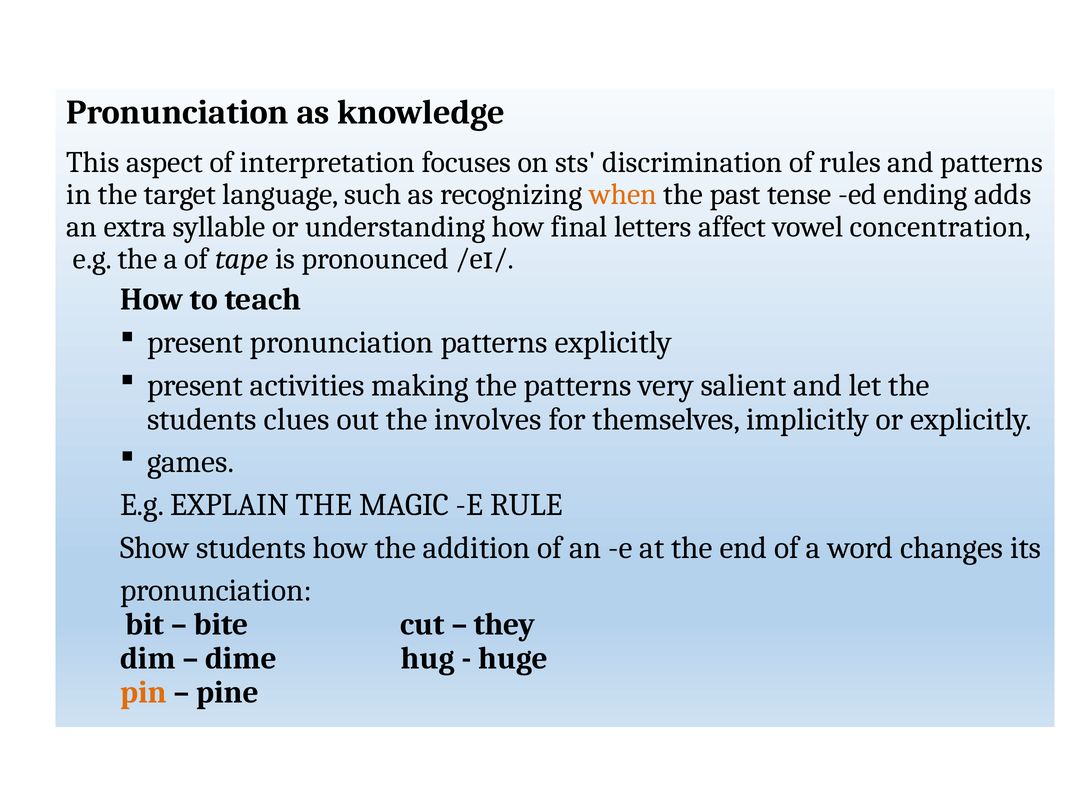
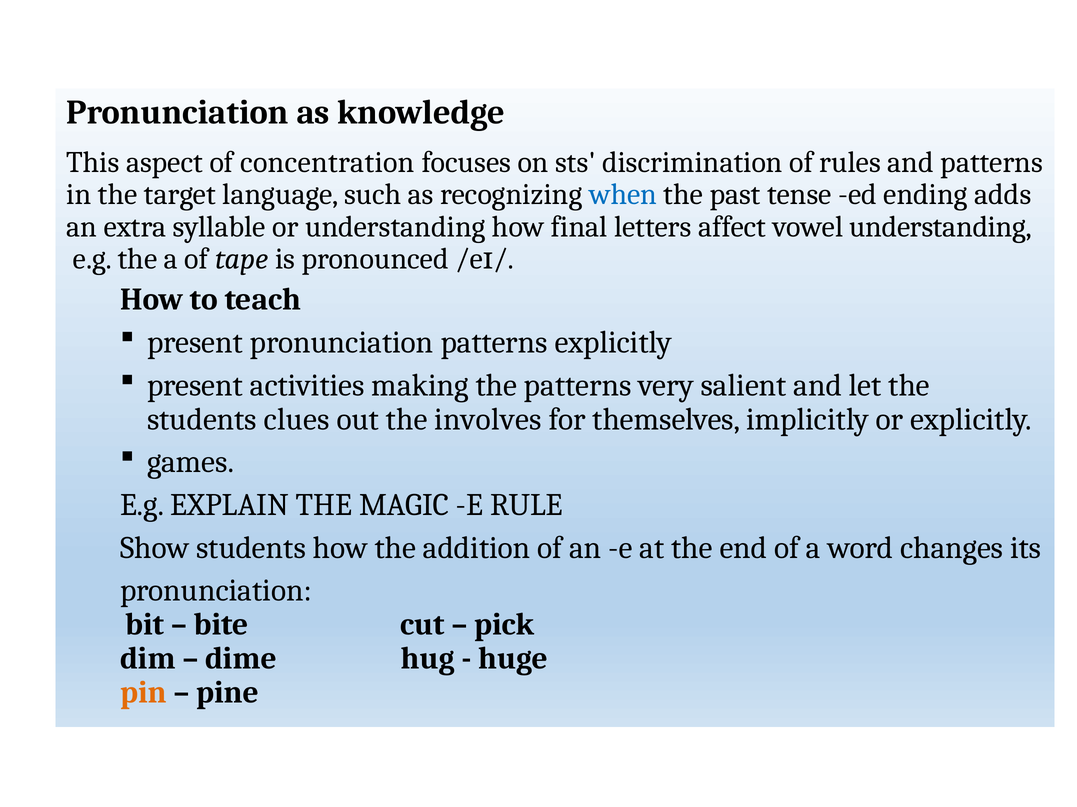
interpretation: interpretation -> concentration
when colour: orange -> blue
vowel concentration: concentration -> understanding
they: they -> pick
